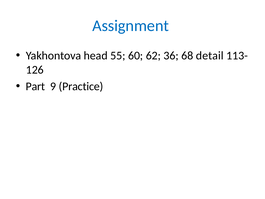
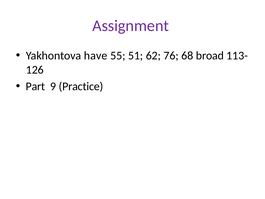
Assignment colour: blue -> purple
head: head -> have
60: 60 -> 51
36: 36 -> 76
detail: detail -> broad
